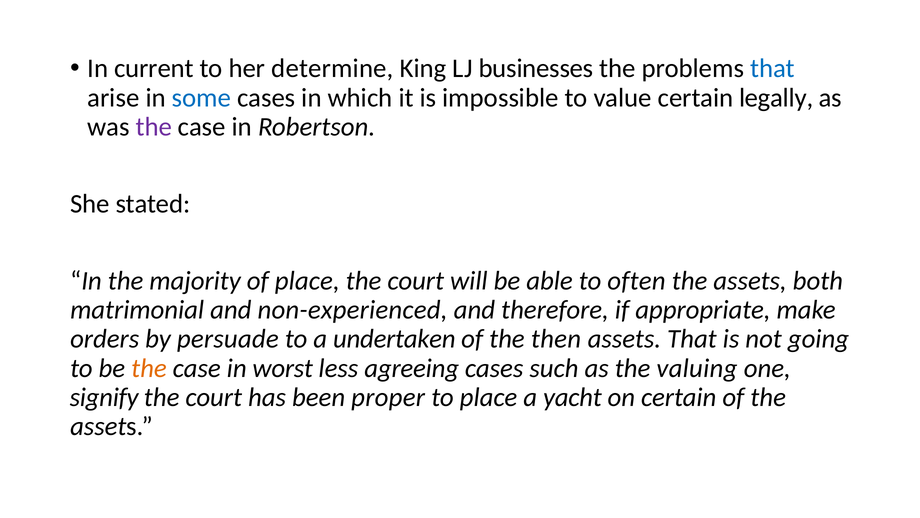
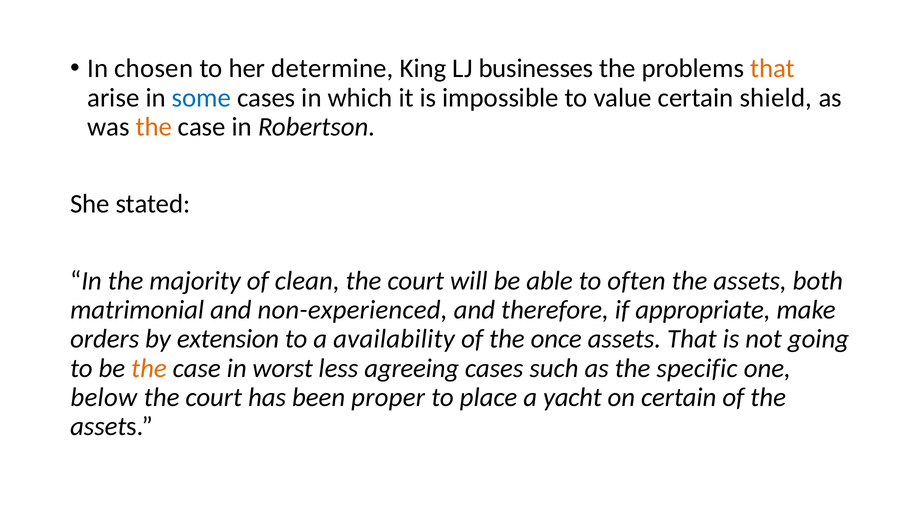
current: current -> chosen
that at (773, 69) colour: blue -> orange
legally: legally -> shield
the at (154, 127) colour: purple -> orange
of place: place -> clean
persuade: persuade -> extension
undertaken: undertaken -> availability
then: then -> once
valuing: valuing -> specific
signify: signify -> below
